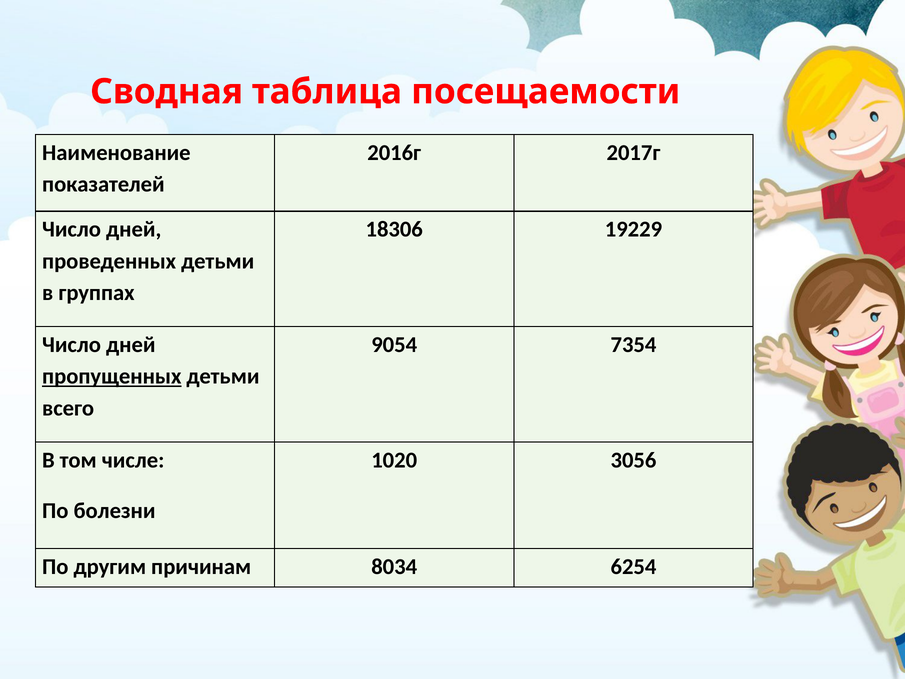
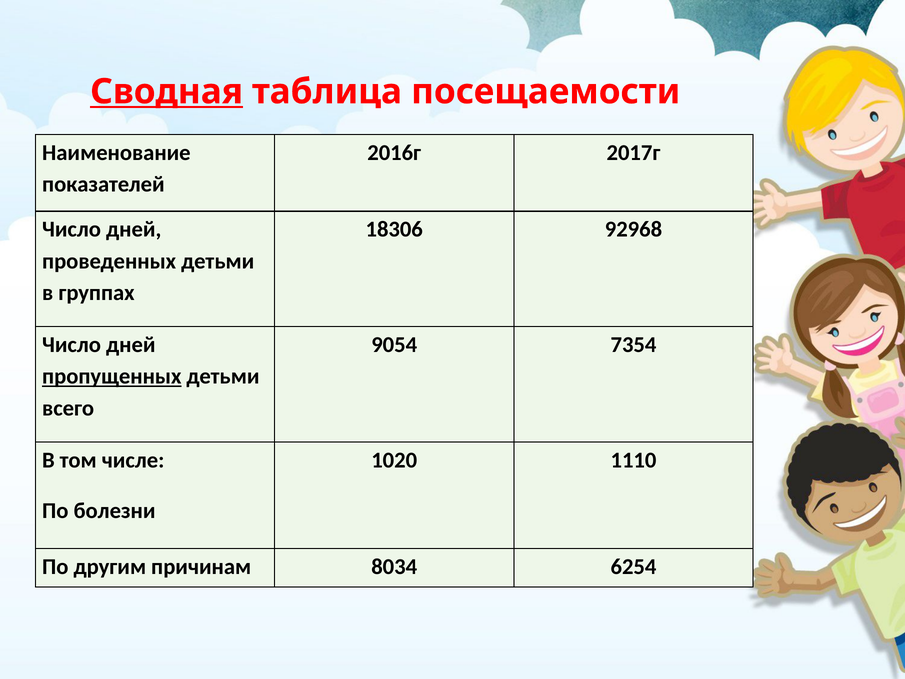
Сводная underline: none -> present
19229: 19229 -> 92968
3056: 3056 -> 1110
